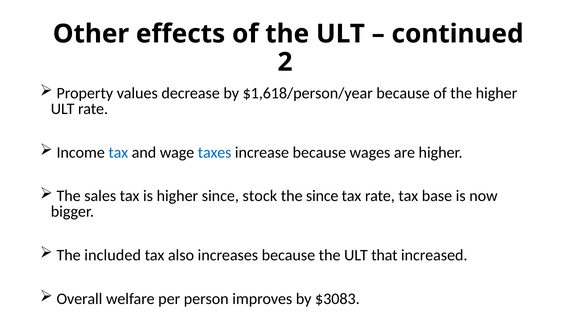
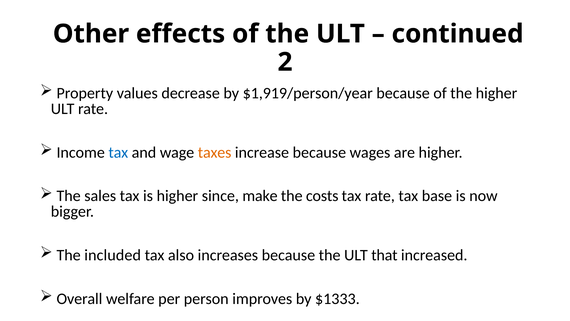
$1,618/person/year: $1,618/person/year -> $1,919/person/year
taxes colour: blue -> orange
stock: stock -> make
the since: since -> costs
$3083: $3083 -> $1333
